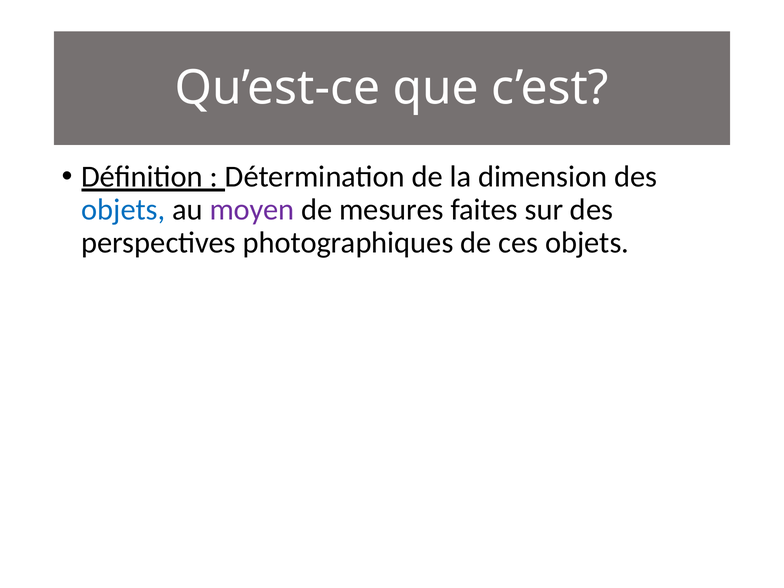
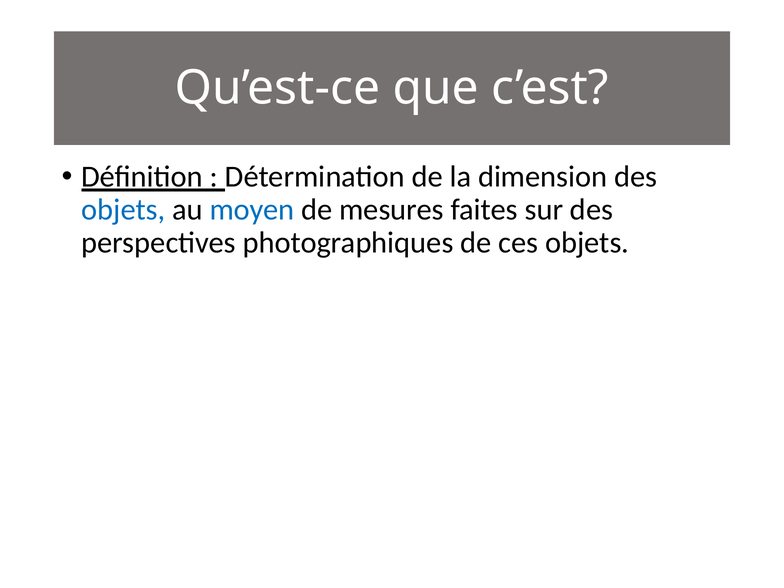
moyen colour: purple -> blue
